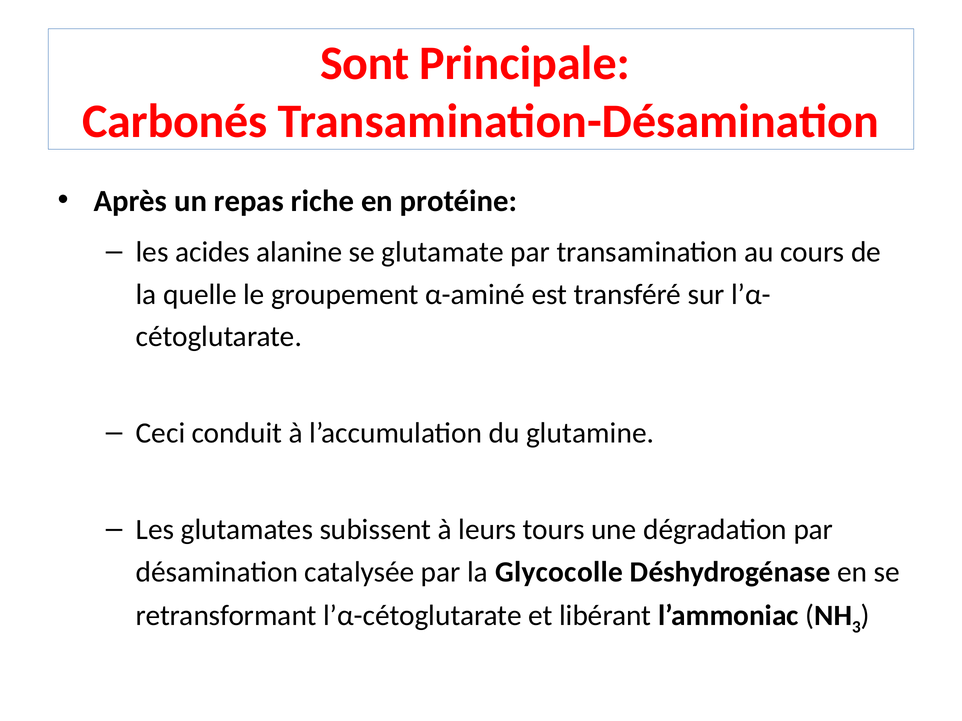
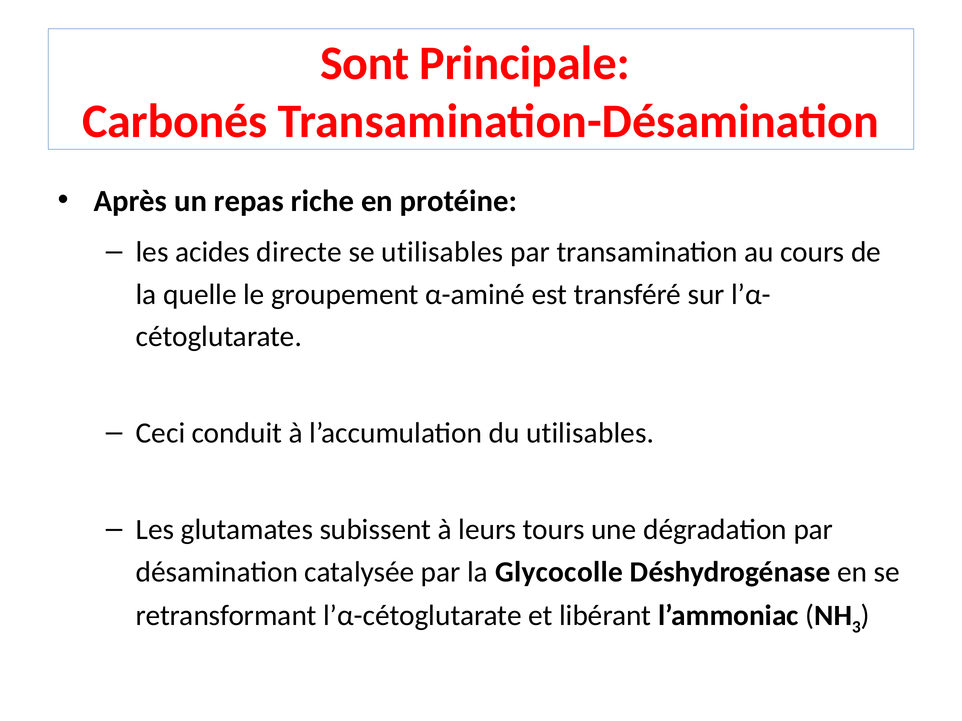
alanine: alanine -> directe
se glutamate: glutamate -> utilisables
du glutamine: glutamine -> utilisables
